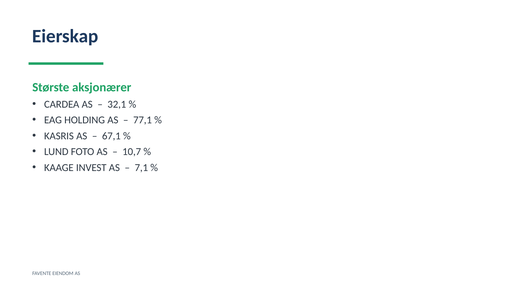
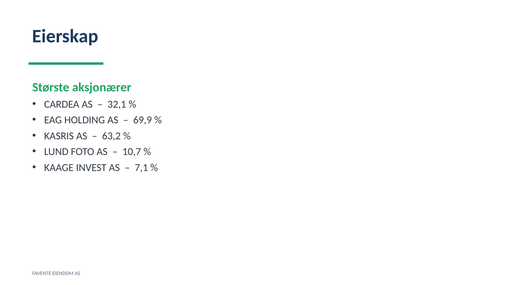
77,1: 77,1 -> 69,9
67,1: 67,1 -> 63,2
